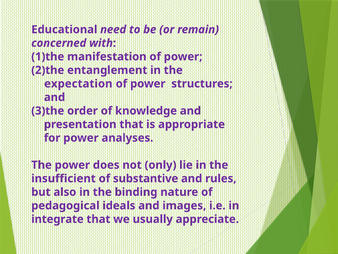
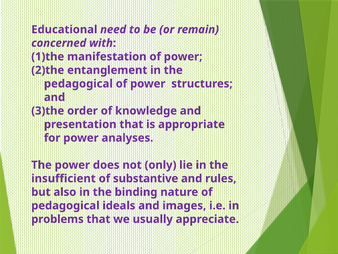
expectation at (78, 84): expectation -> pedagogical
integrate: integrate -> problems
